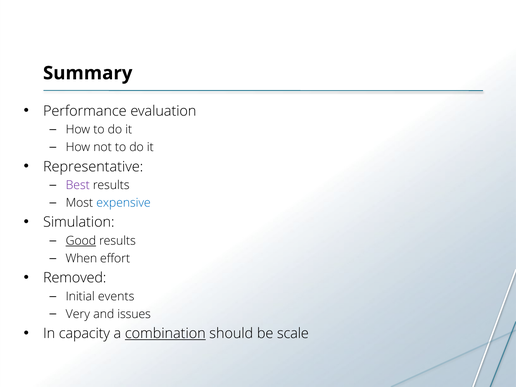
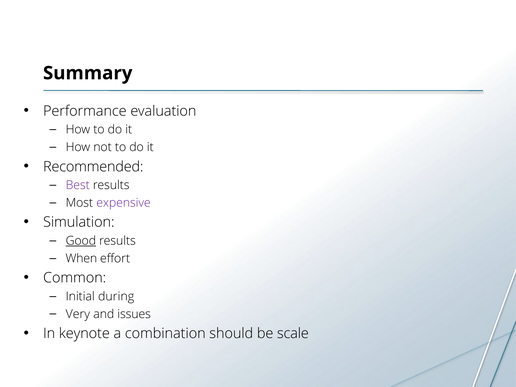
Representative: Representative -> Recommended
expensive colour: blue -> purple
Removed: Removed -> Common
events: events -> during
capacity: capacity -> keynote
combination underline: present -> none
